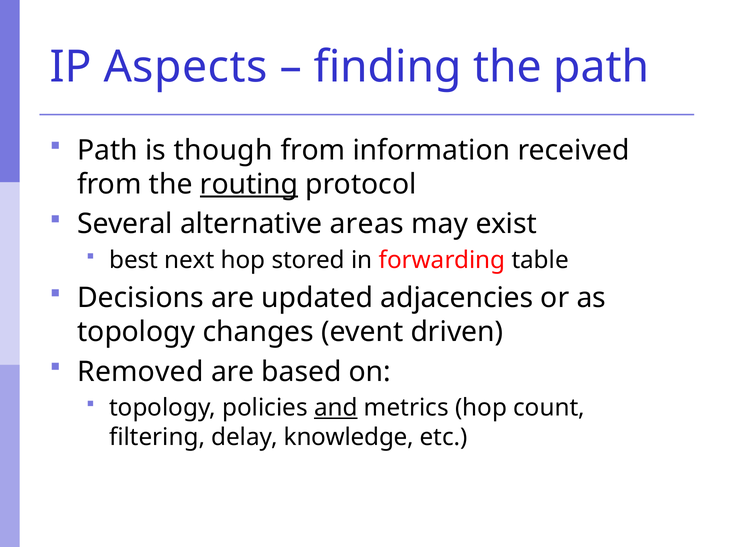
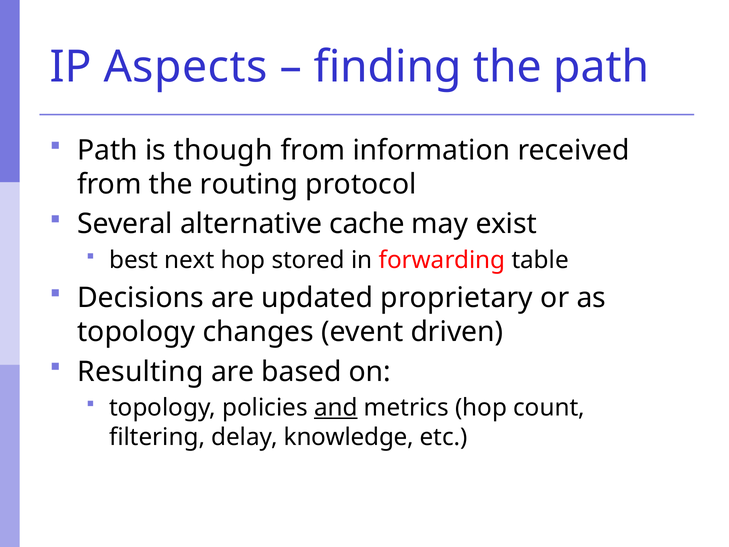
routing underline: present -> none
areas: areas -> cache
adjacencies: adjacencies -> proprietary
Removed: Removed -> Resulting
